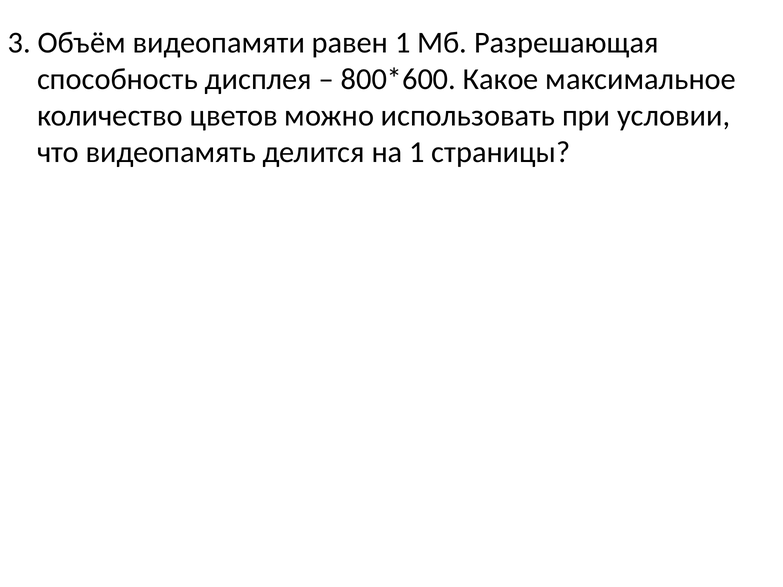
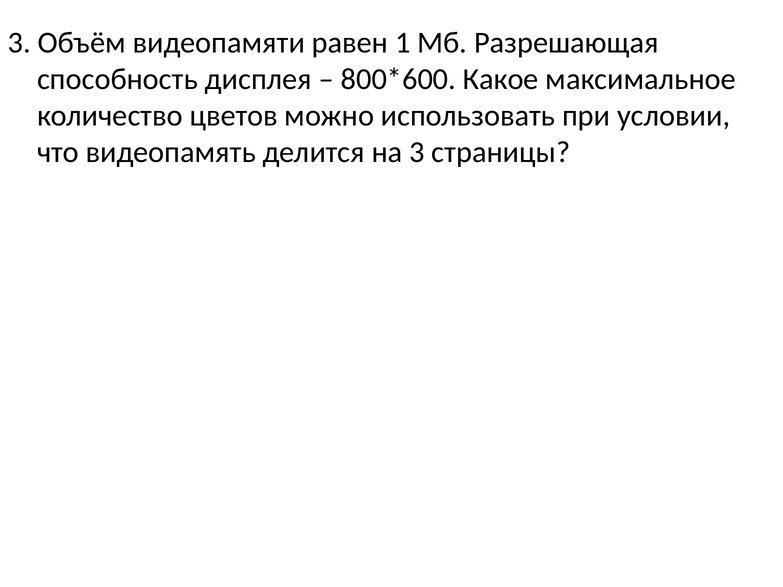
на 1: 1 -> 3
